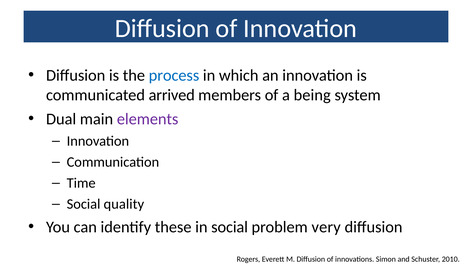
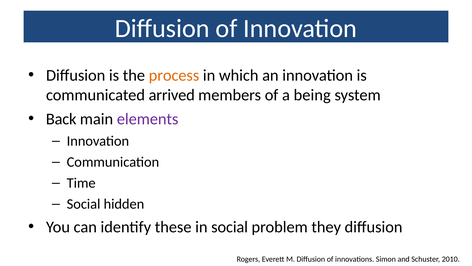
process colour: blue -> orange
Dual: Dual -> Back
quality: quality -> hidden
very: very -> they
